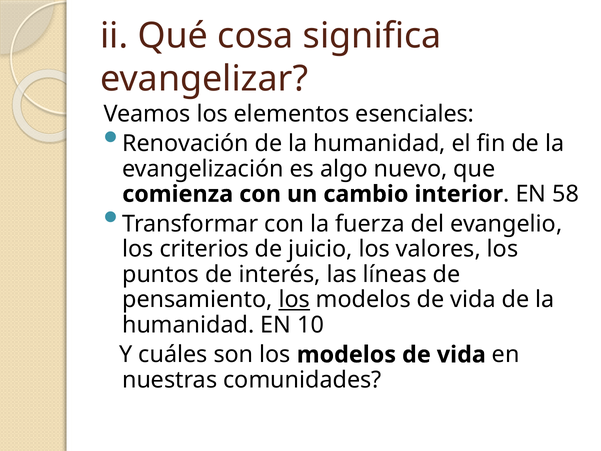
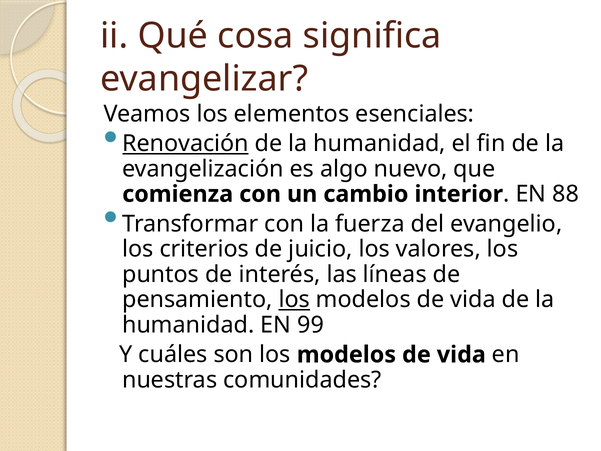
Renovación underline: none -> present
58: 58 -> 88
10: 10 -> 99
